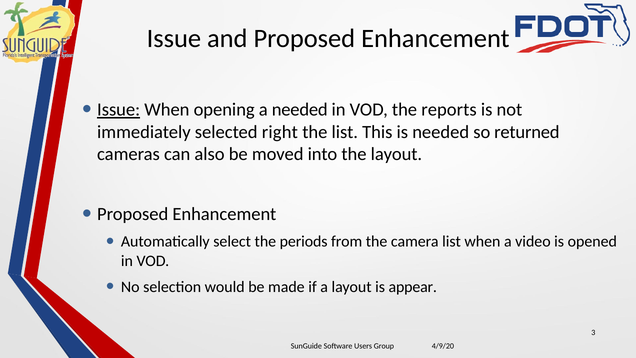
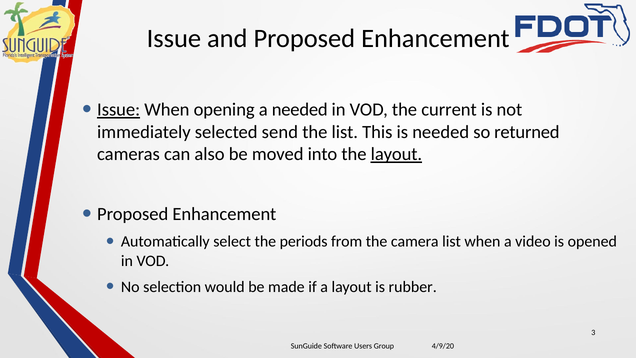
reports: reports -> current
right: right -> send
layout at (396, 154) underline: none -> present
appear: appear -> rubber
